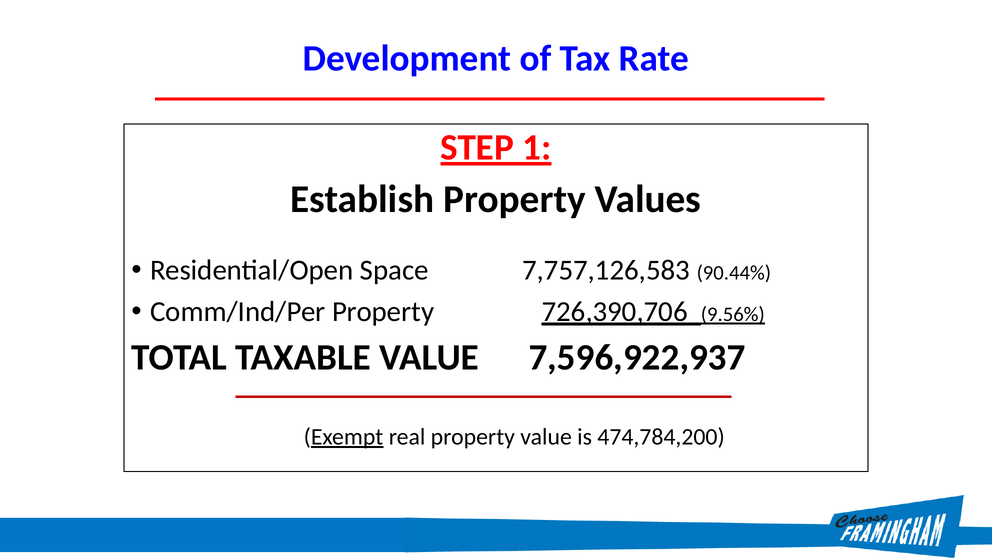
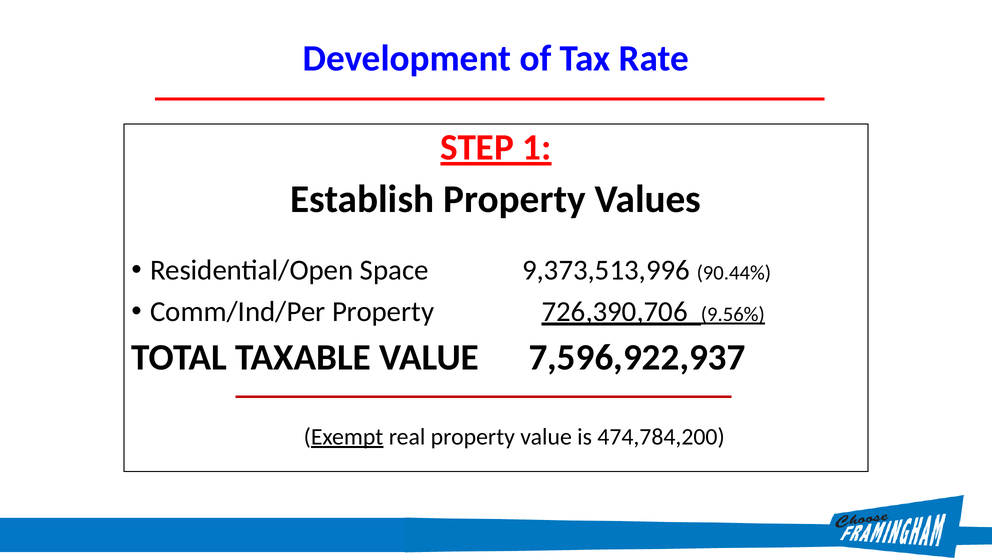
7,757,126,583: 7,757,126,583 -> 9,373,513,996
